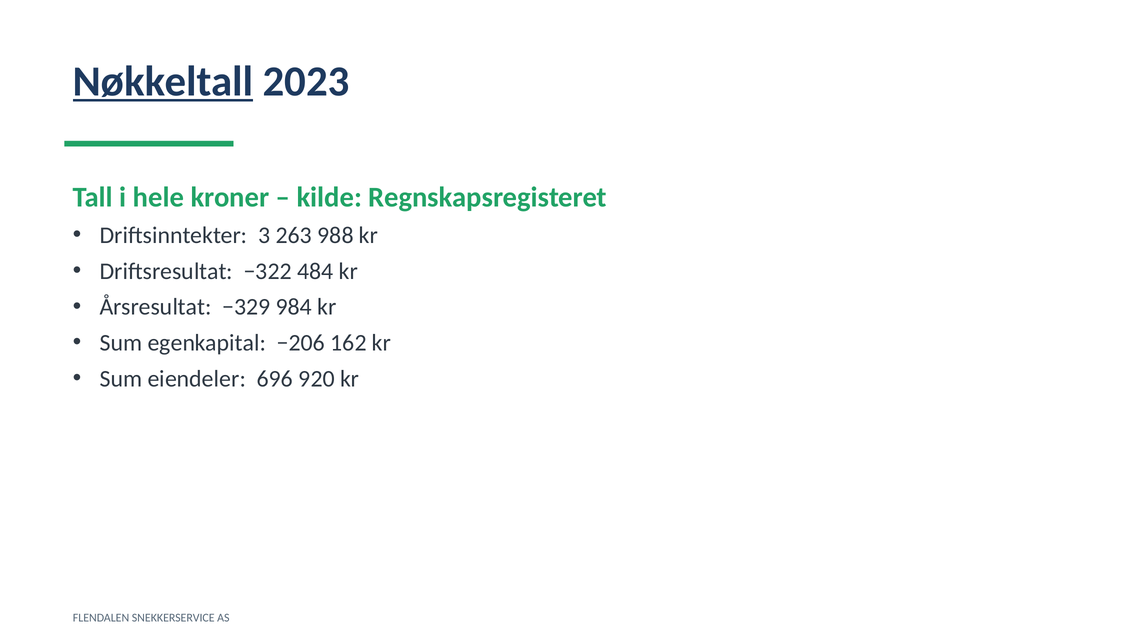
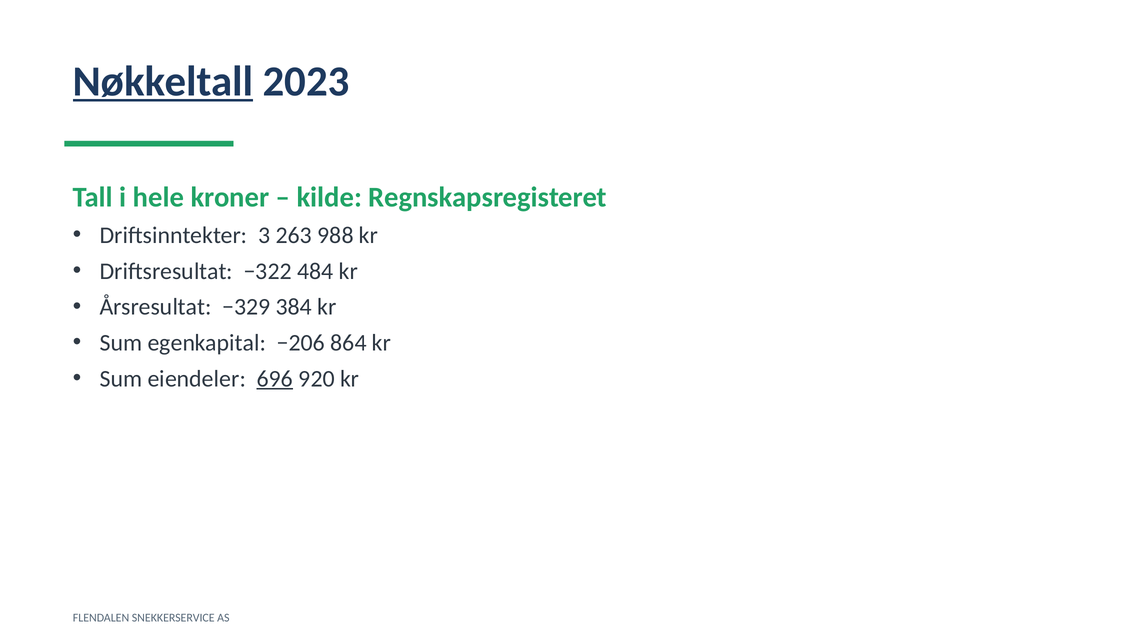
984: 984 -> 384
162: 162 -> 864
696 underline: none -> present
